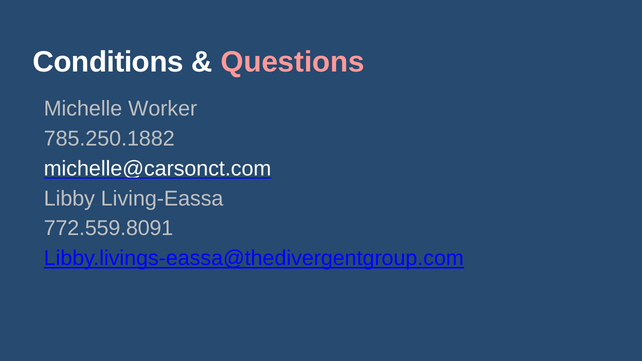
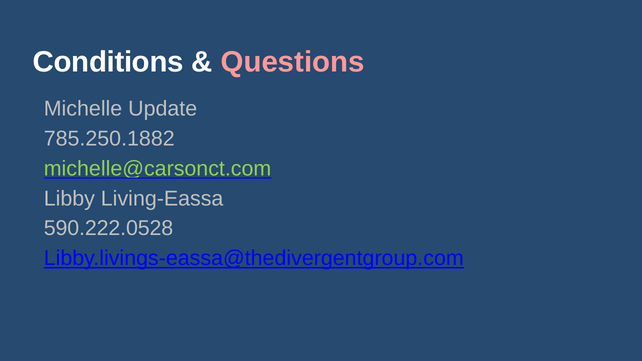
Worker: Worker -> Update
michelle@carsonct.com colour: white -> light green
772.559.8091: 772.559.8091 -> 590.222.0528
